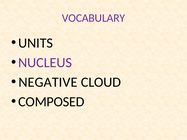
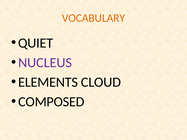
VOCABULARY colour: purple -> orange
UNITS: UNITS -> QUIET
NEGATIVE: NEGATIVE -> ELEMENTS
